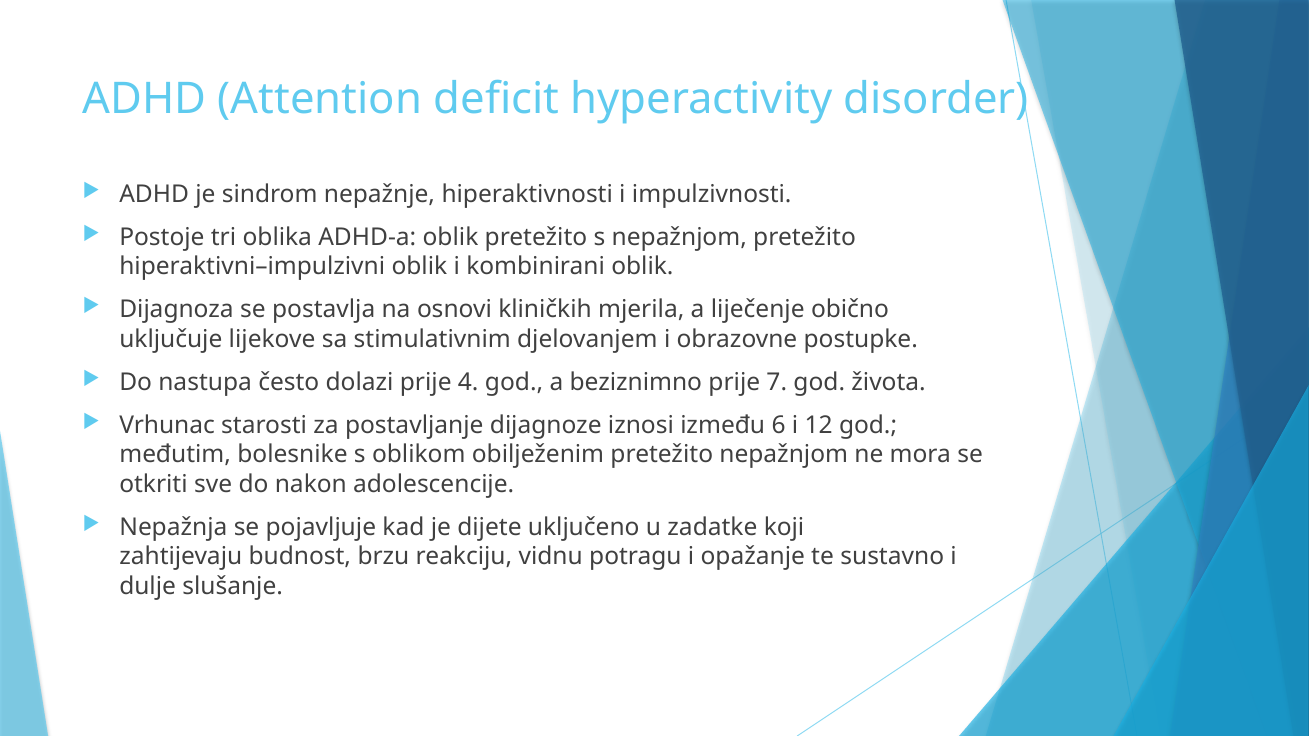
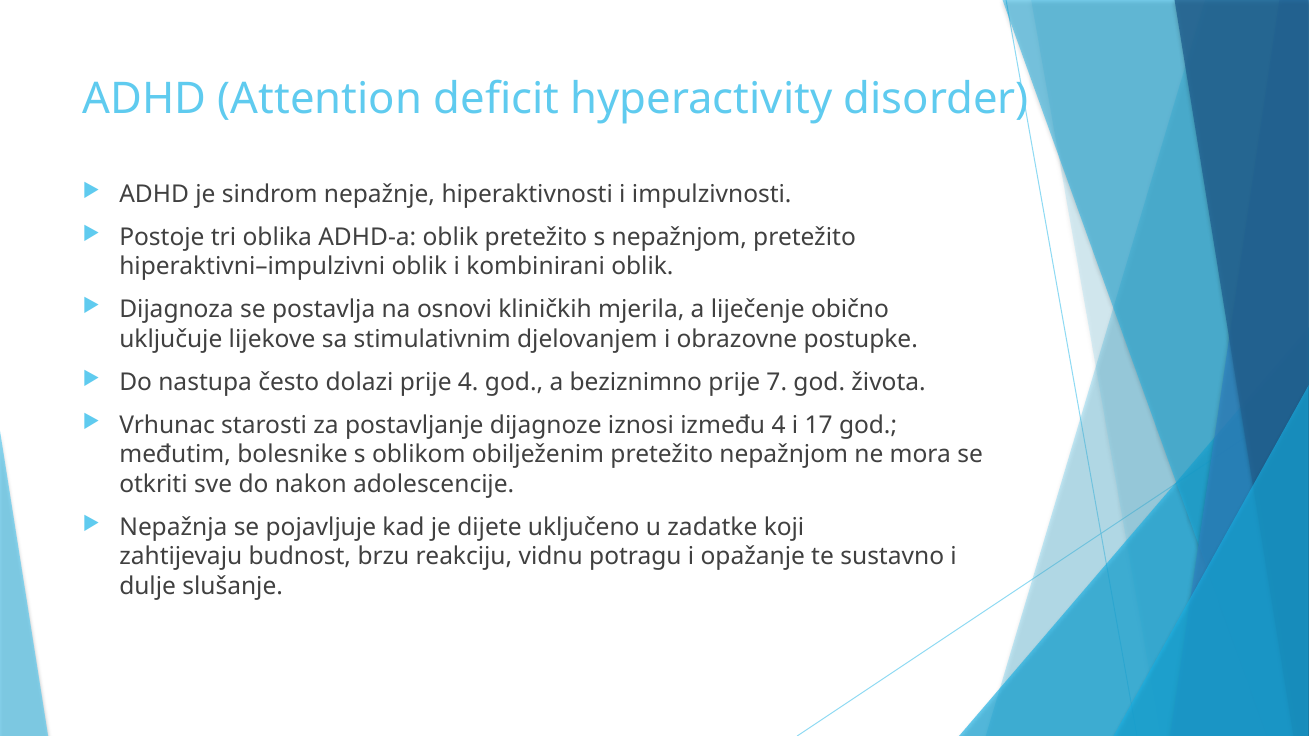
između 6: 6 -> 4
12: 12 -> 17
